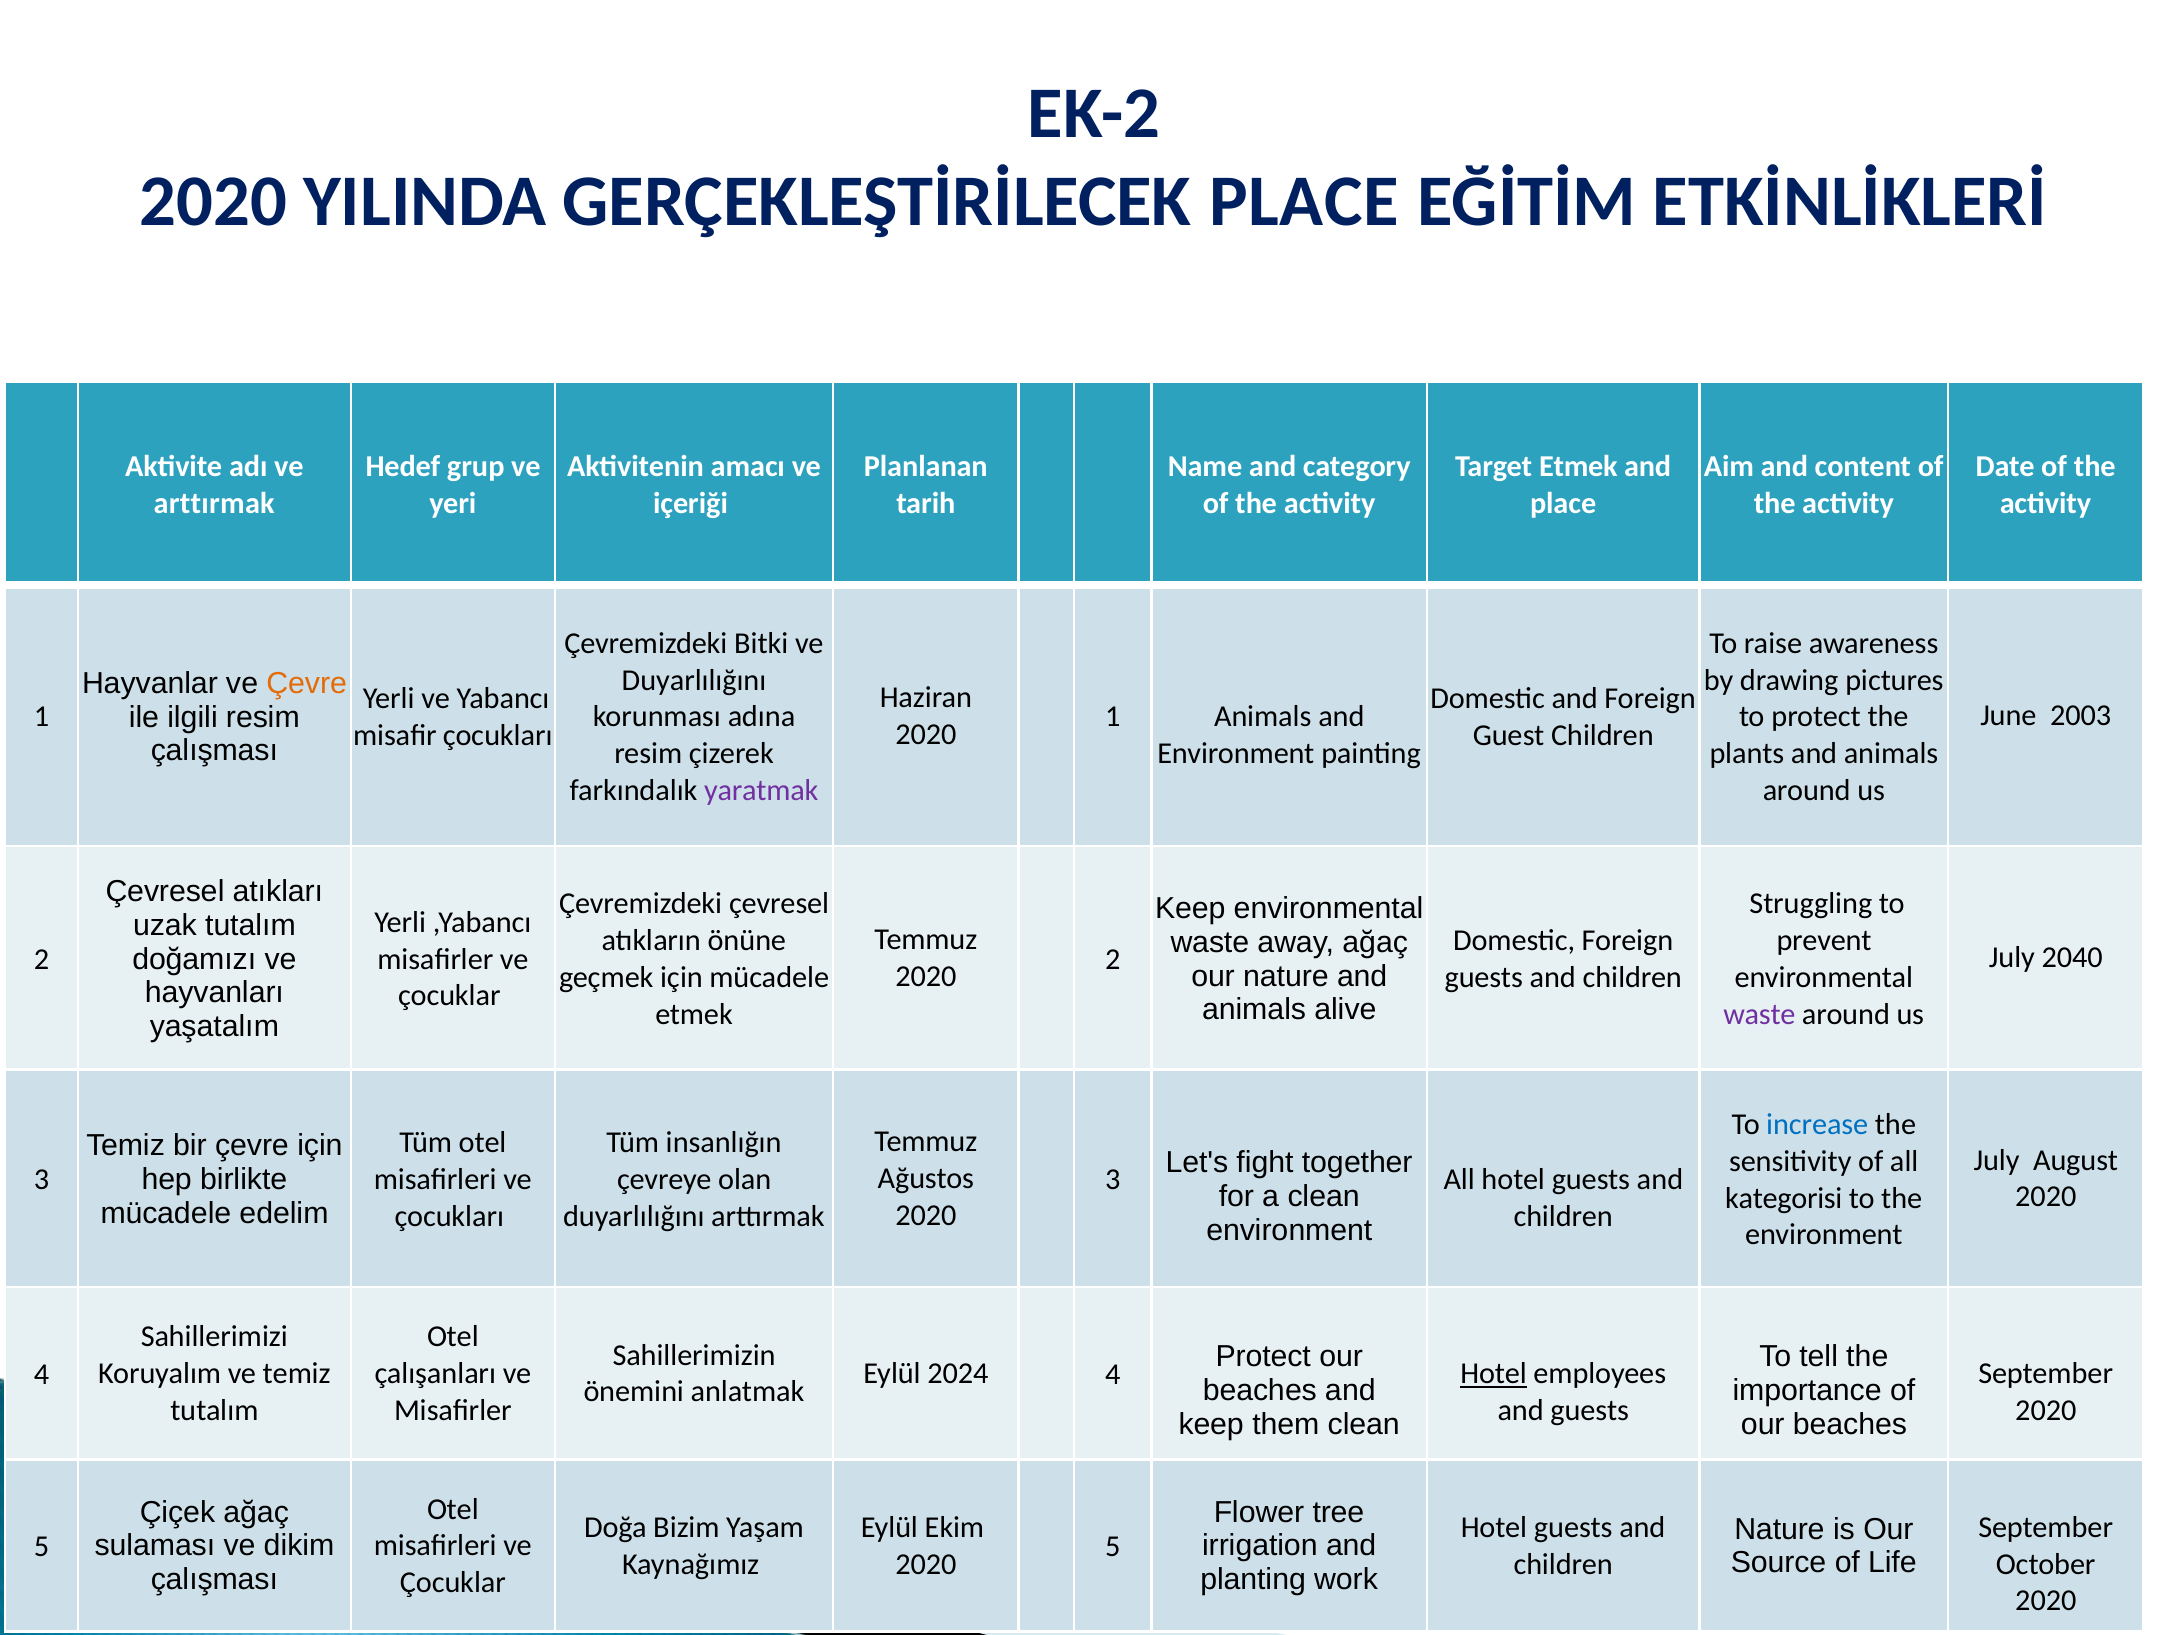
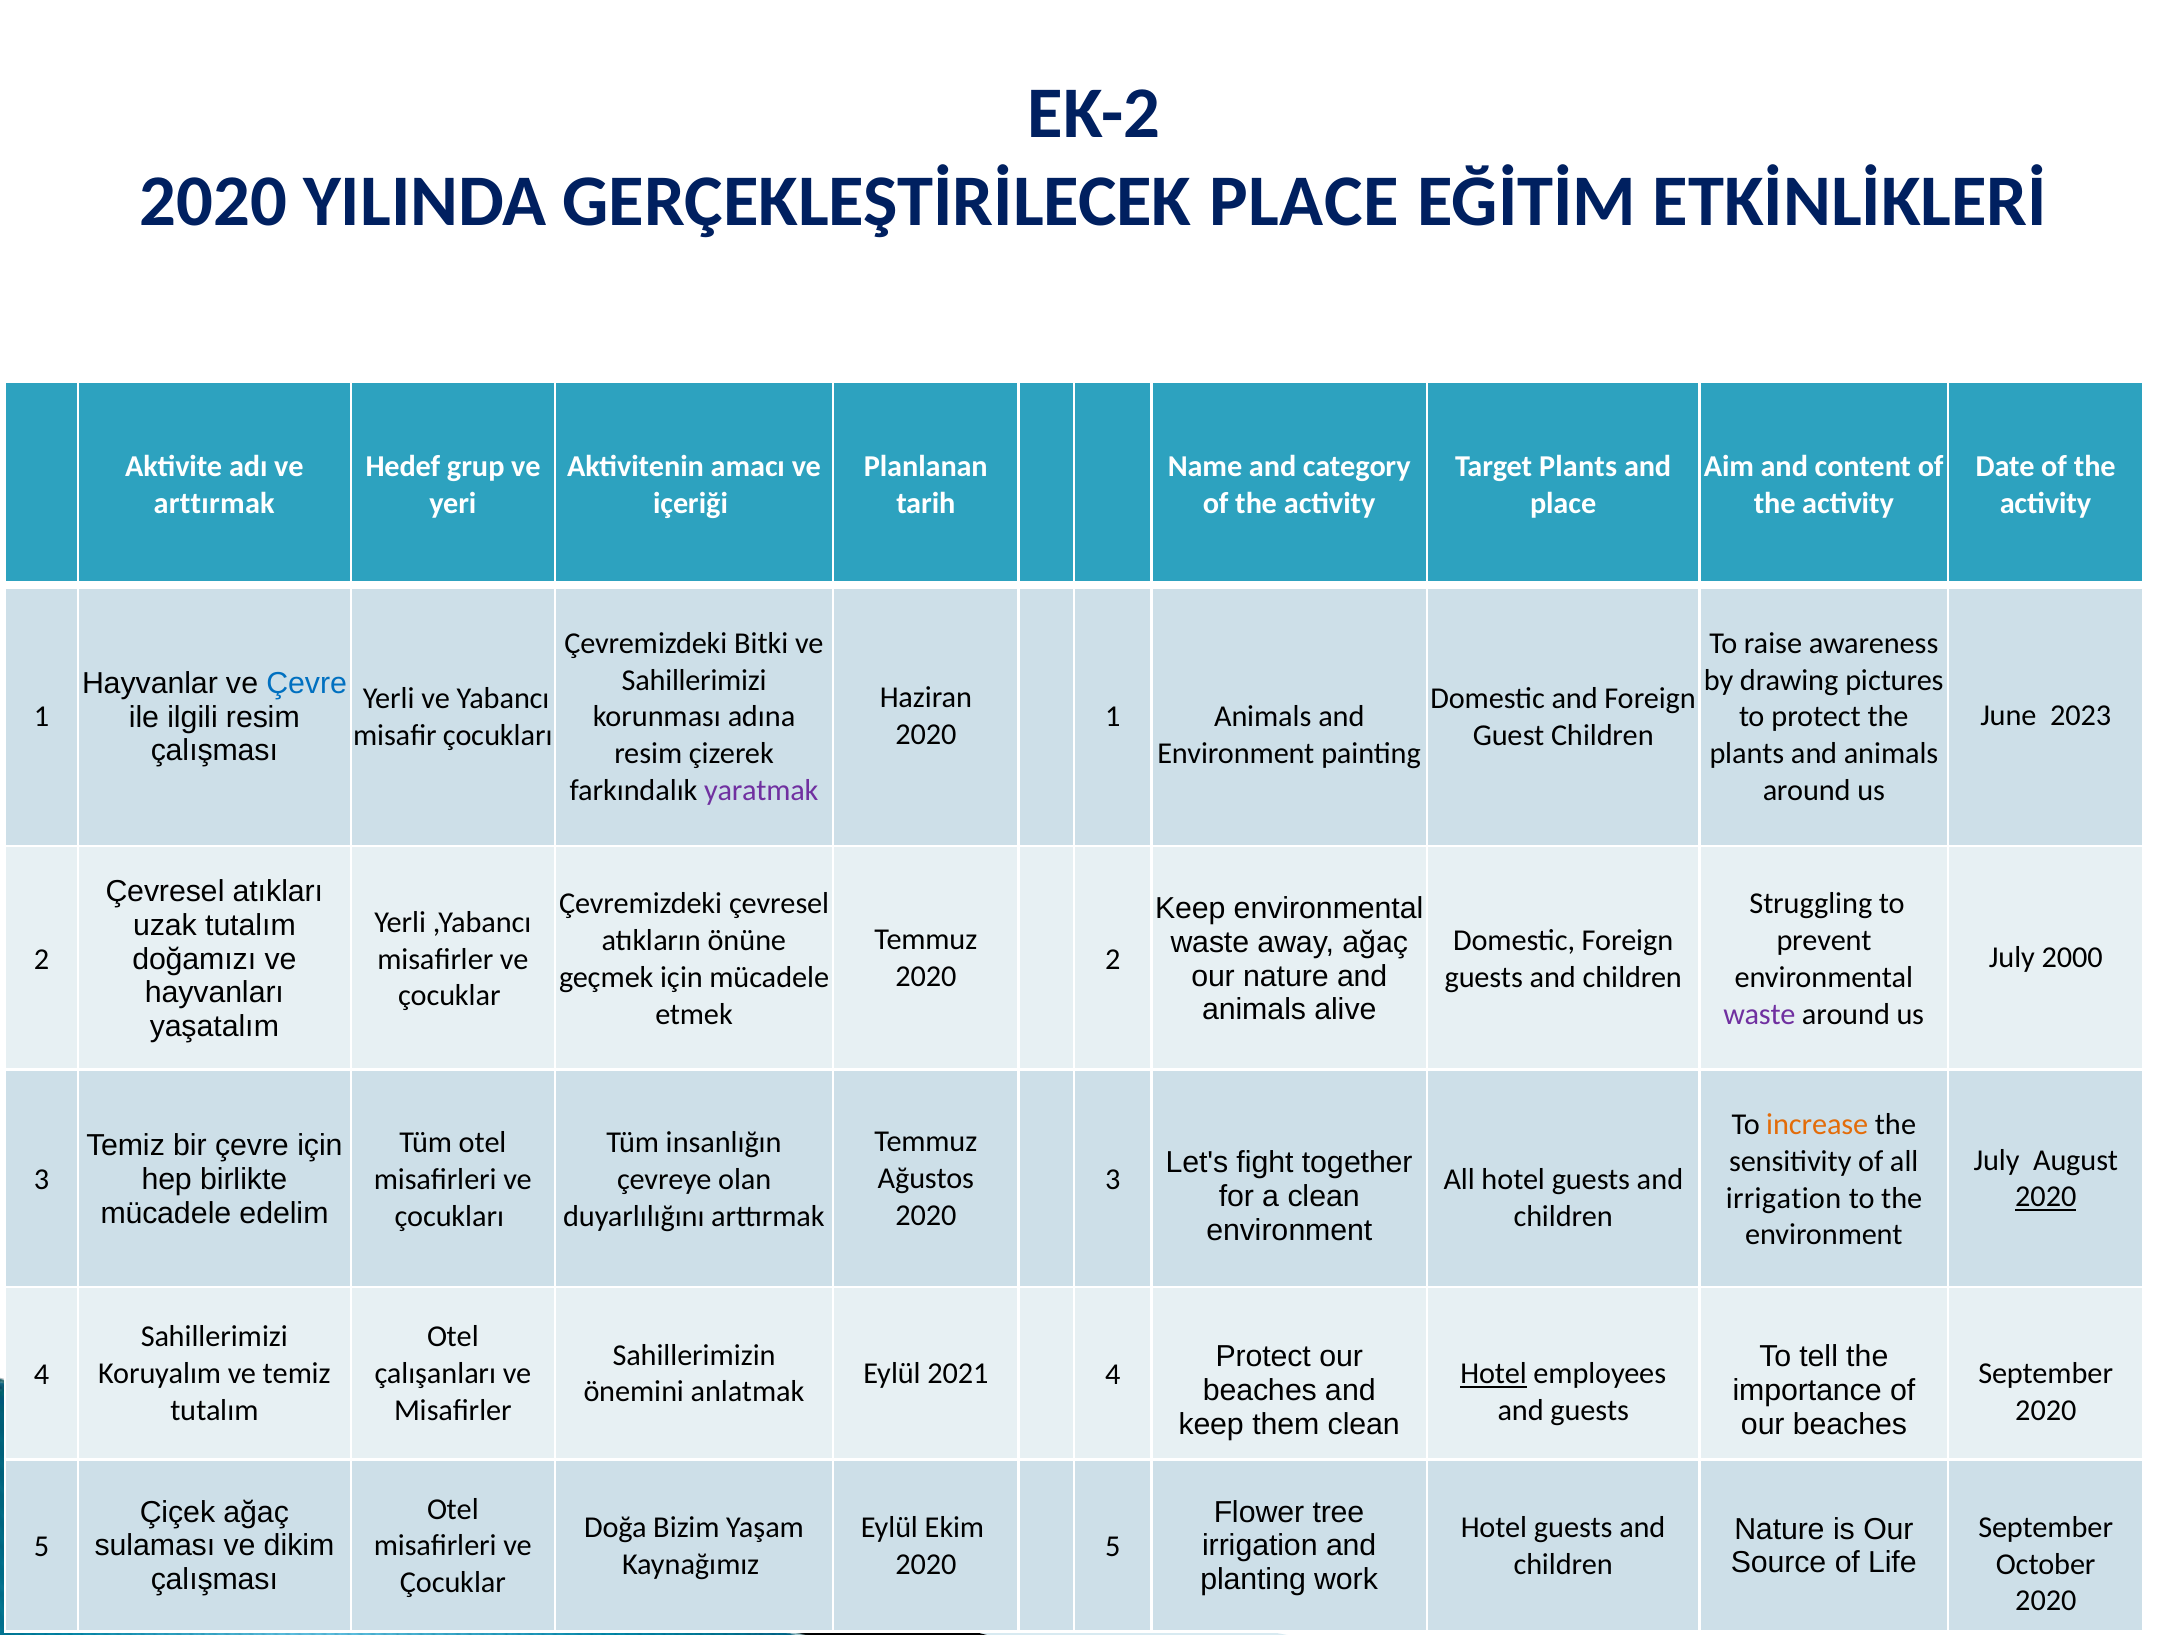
Target Etmek: Etmek -> Plants
Duyarlılığını at (694, 680): Duyarlılığını -> Sahillerimizi
Çevre at (307, 683) colour: orange -> blue
2003: 2003 -> 2023
2040: 2040 -> 2000
increase colour: blue -> orange
2020 at (2046, 1197) underline: none -> present
kategorisi at (1784, 1198): kategorisi -> irrigation
2024: 2024 -> 2021
